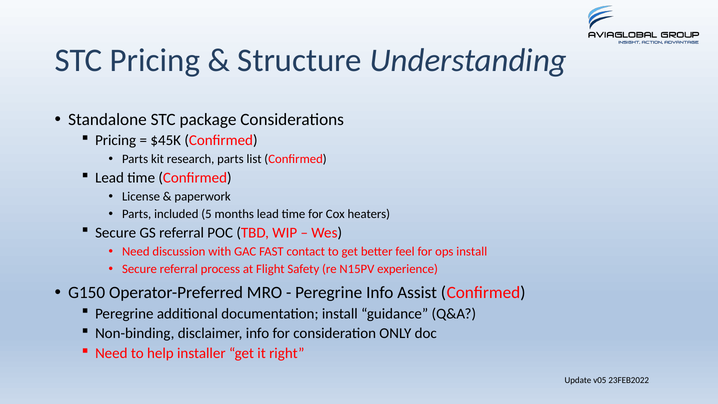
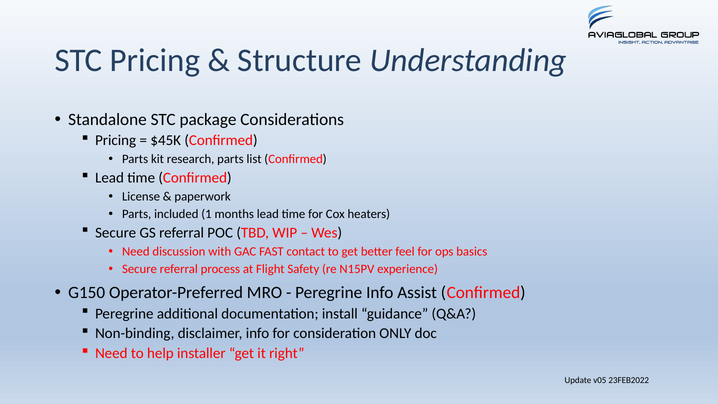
5: 5 -> 1
ops install: install -> basics
